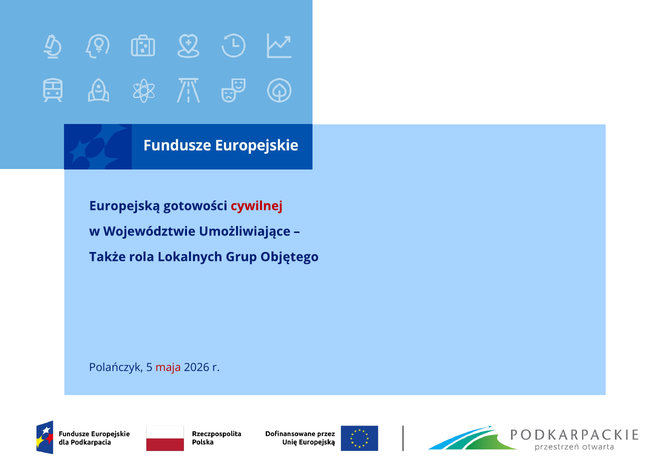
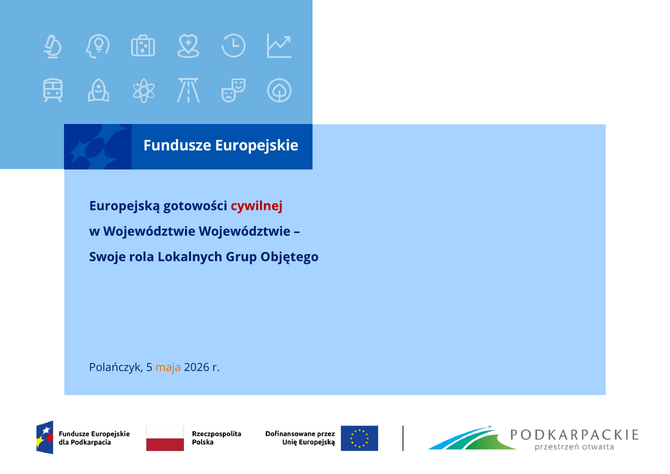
Województwie Umożliwiające: Umożliwiające -> Województwie
Także: Także -> Swoje
maja colour: red -> orange
